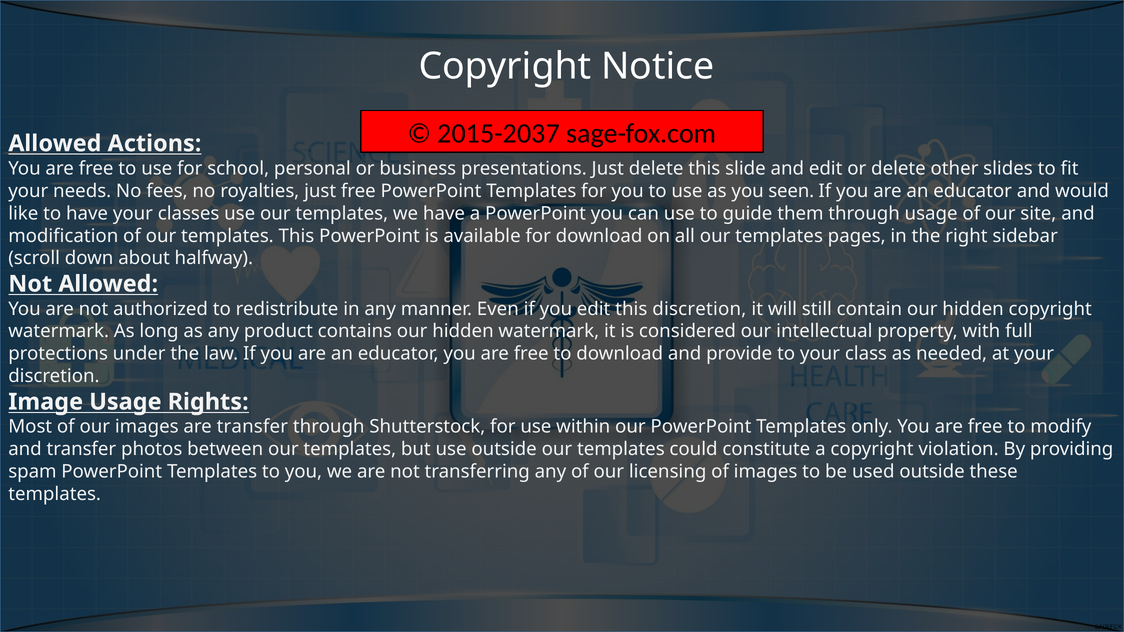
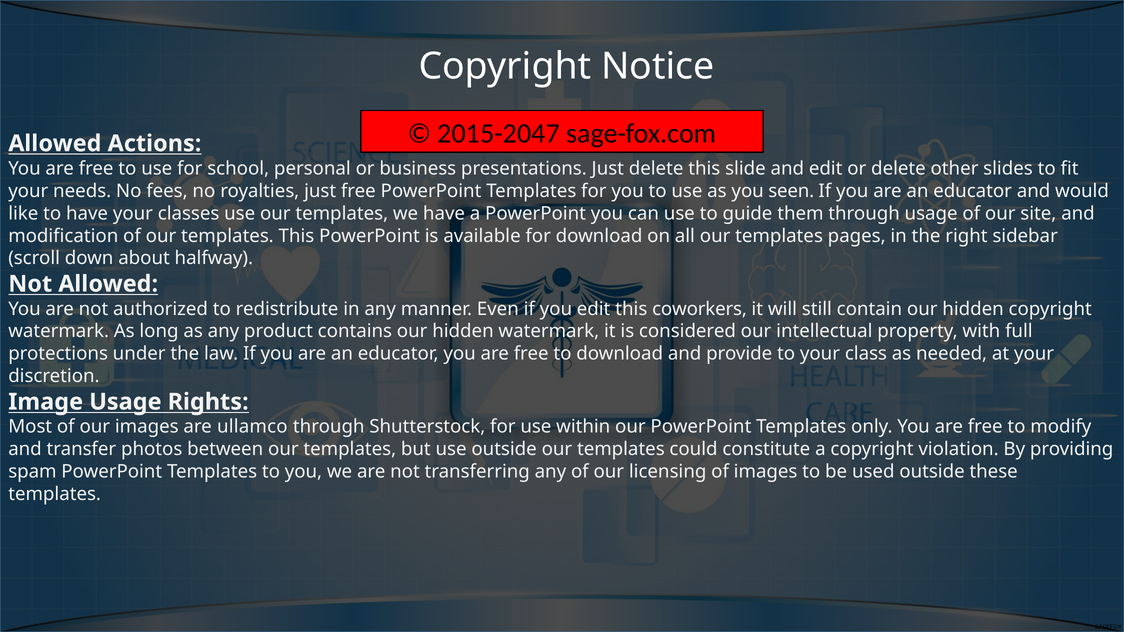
2015-2037: 2015-2037 -> 2015-2047
this discretion: discretion -> coworkers
are transfer: transfer -> ullamco
